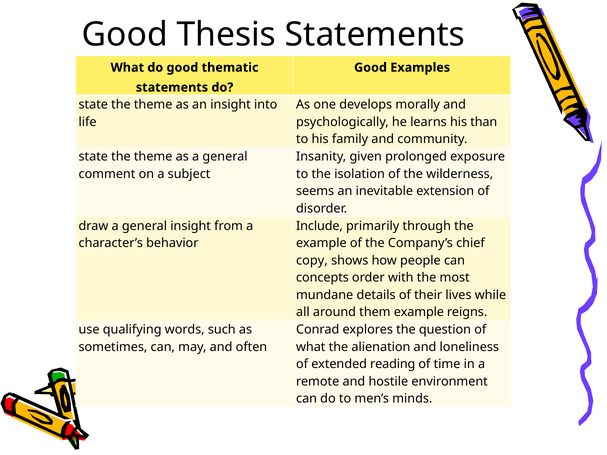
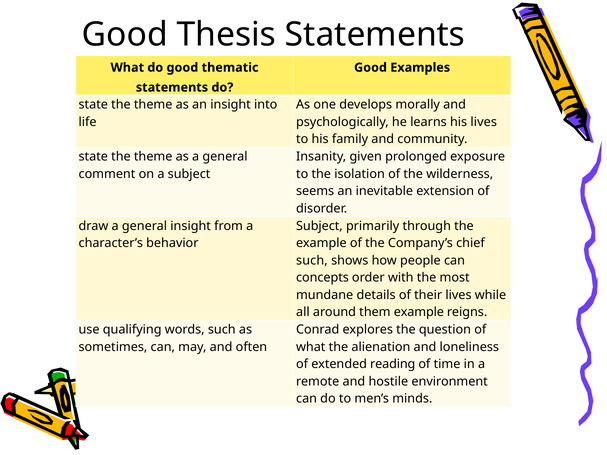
his than: than -> lives
Include at (319, 226): Include -> Subject
copy at (312, 261): copy -> such
